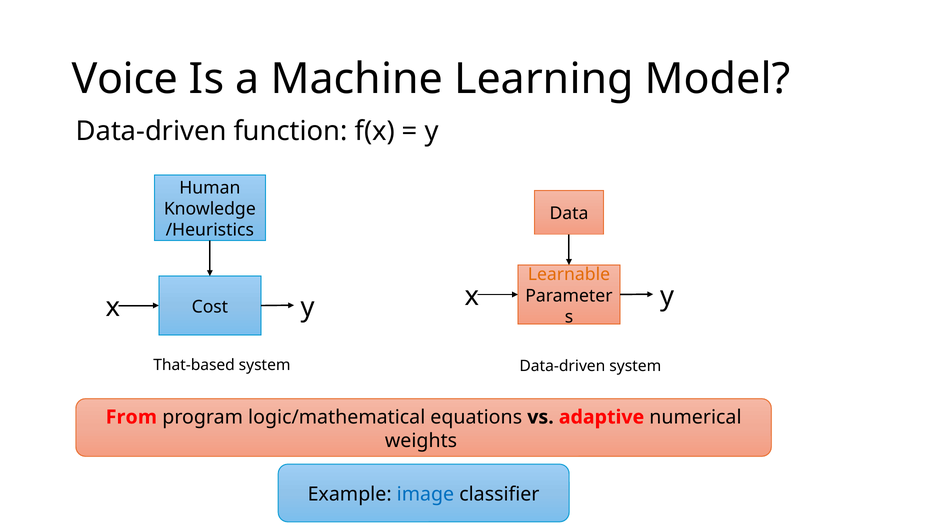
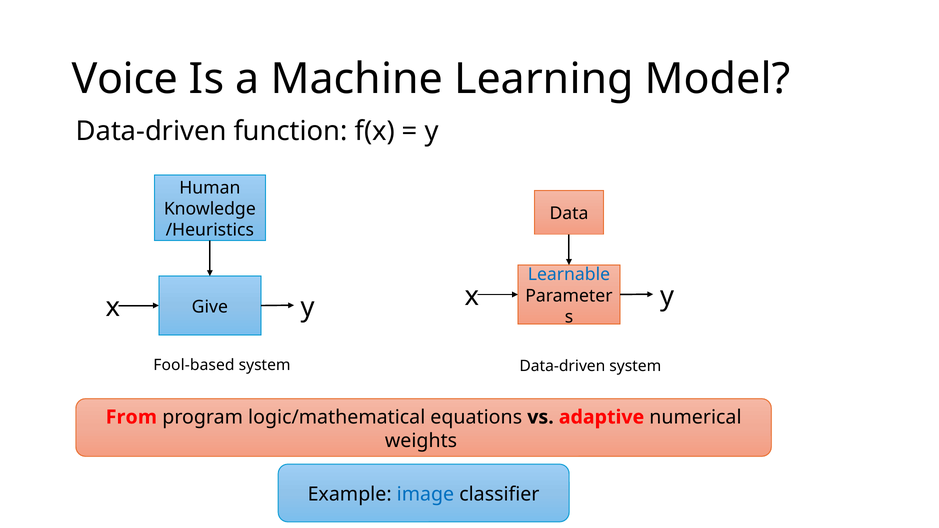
Learnable colour: orange -> blue
Cost: Cost -> Give
That-based: That-based -> Fool-based
